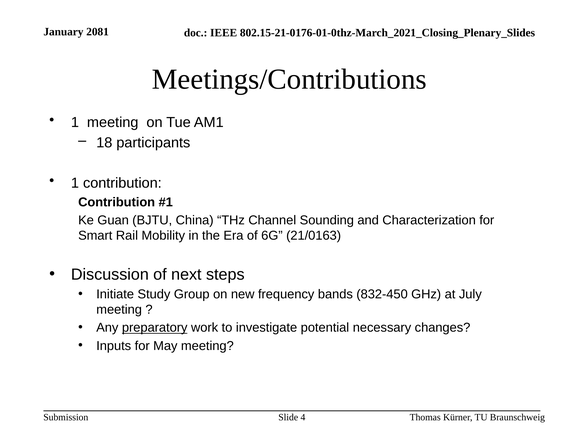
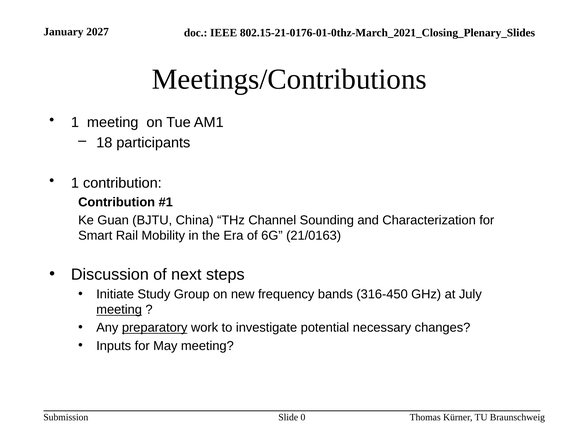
2081: 2081 -> 2027
832-450: 832-450 -> 316-450
meeting at (119, 309) underline: none -> present
4: 4 -> 0
